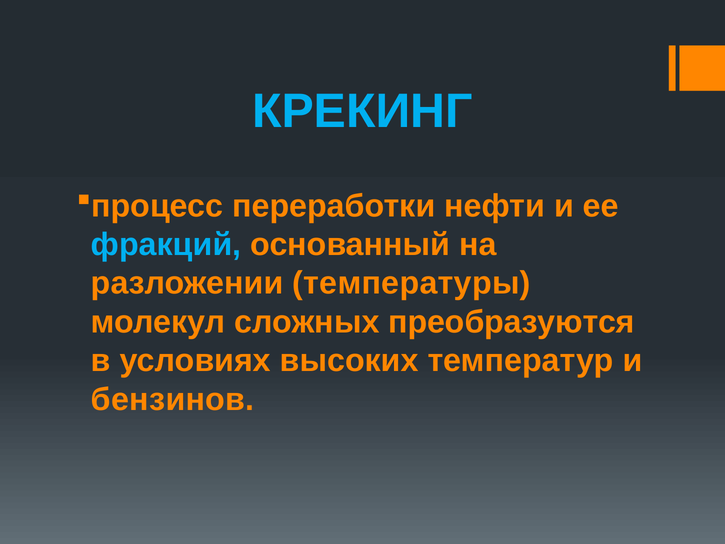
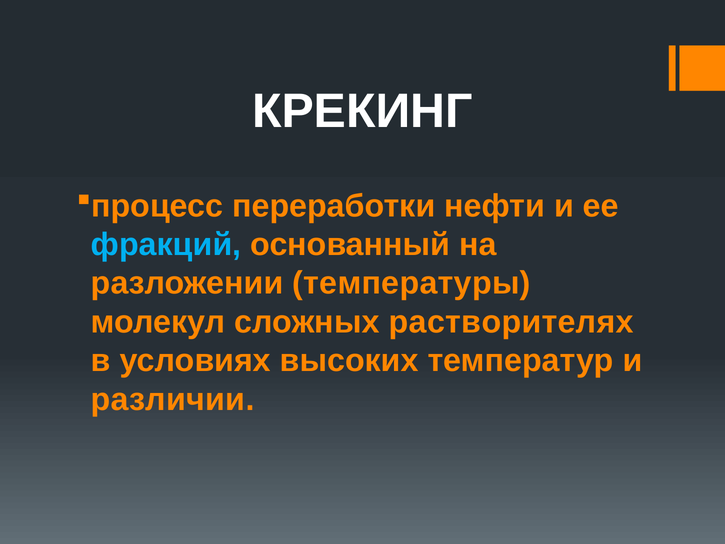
КРЕКИНГ colour: light blue -> white
преобразуются: преобразуются -> растворителях
бензинов: бензинов -> различии
